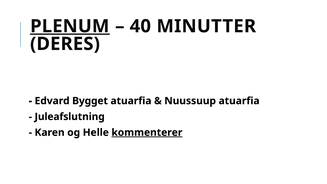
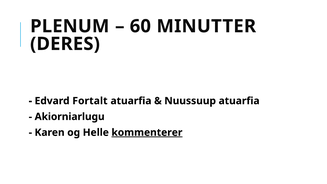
PLENUM underline: present -> none
40: 40 -> 60
Bygget: Bygget -> Fortalt
Juleafslutning: Juleafslutning -> Akiorniarlugu
